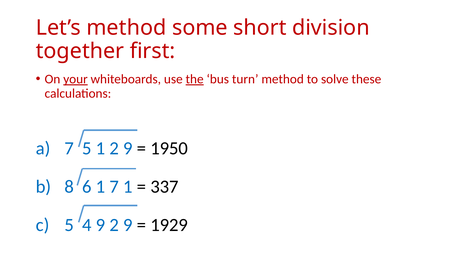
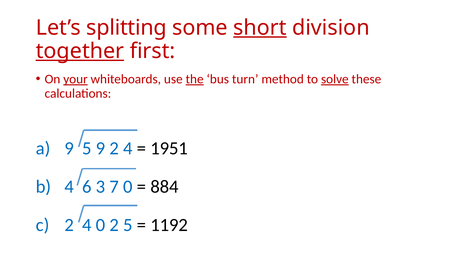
Let’s method: method -> splitting
short underline: none -> present
together underline: none -> present
solve underline: none -> present
7 at (69, 148): 7 -> 9
1 at (101, 148): 1 -> 9
9 at (128, 148): 9 -> 4
1950: 1950 -> 1951
8 at (69, 187): 8 -> 4
6 1: 1 -> 3
7 1: 1 -> 0
337: 337 -> 884
5 at (69, 225): 5 -> 2
9 at (101, 225): 9 -> 0
9 at (128, 225): 9 -> 5
1929: 1929 -> 1192
